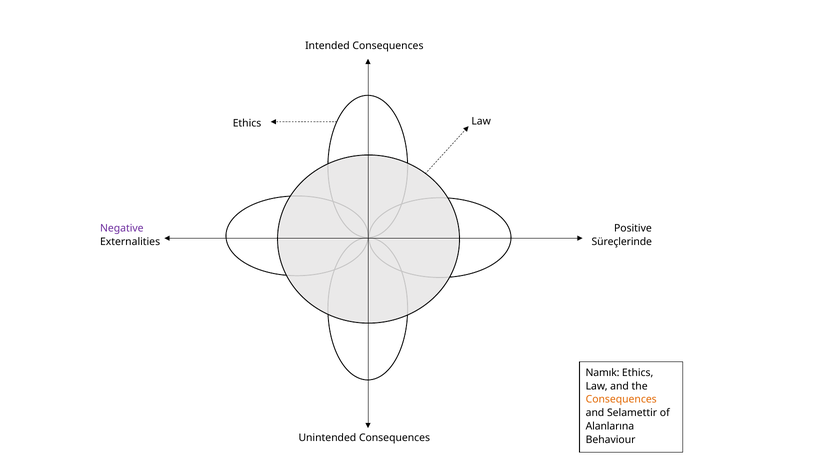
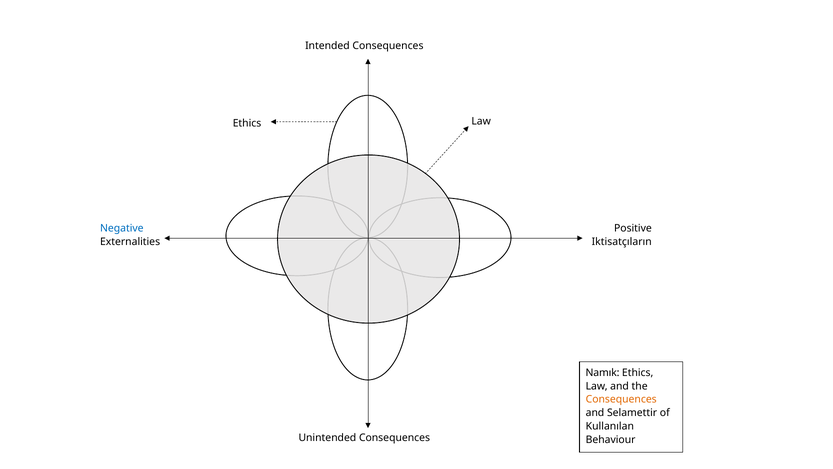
Negative colour: purple -> blue
Süreçlerinde: Süreçlerinde -> Iktisatçıların
Alanlarına: Alanlarına -> Kullanılan
